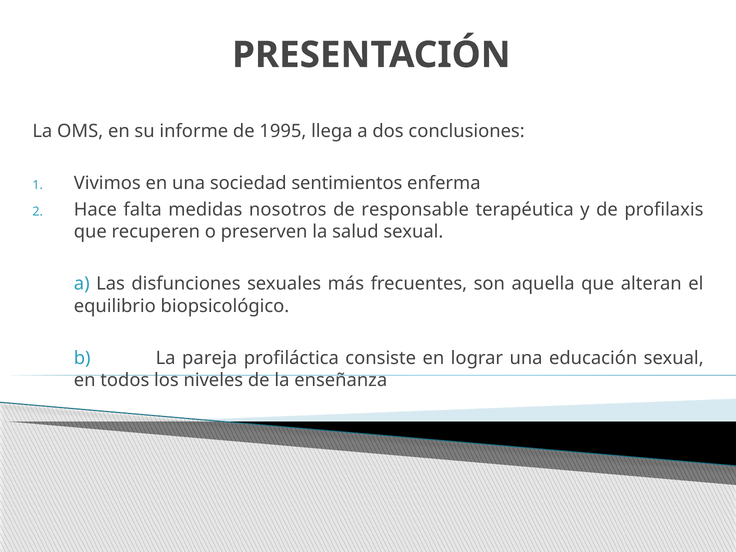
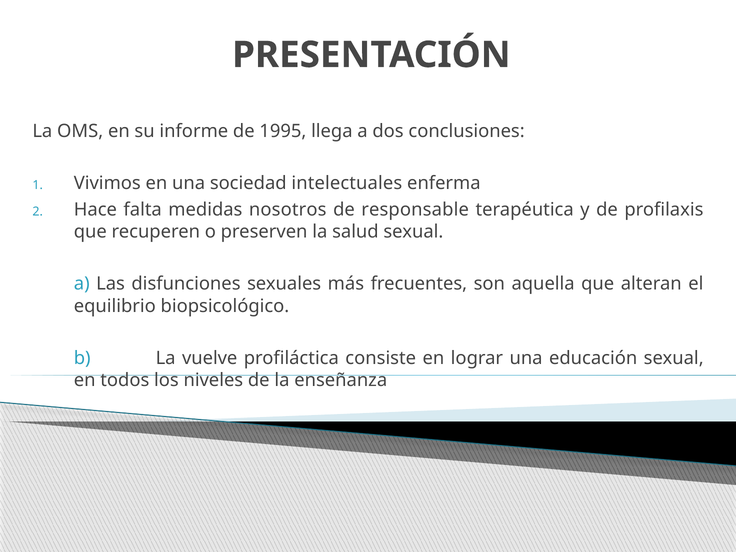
sentimientos: sentimientos -> intelectuales
pareja: pareja -> vuelve
